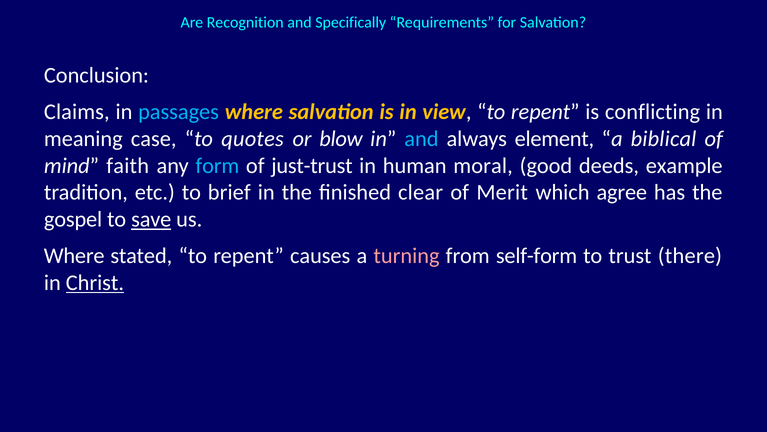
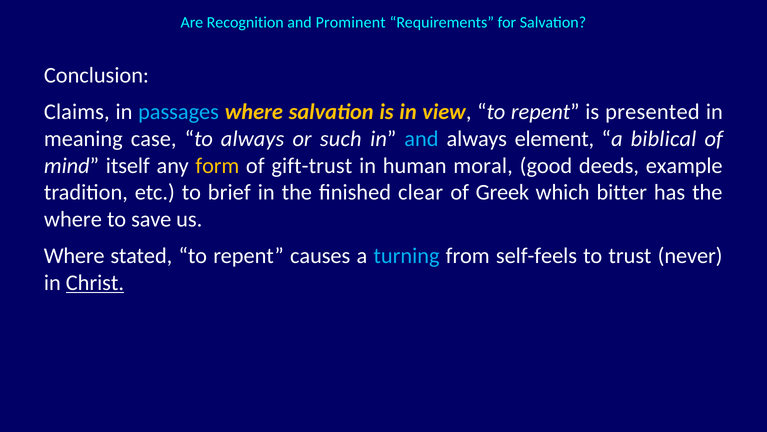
Specifically: Specifically -> Prominent
conflicting: conflicting -> presented
to quotes: quotes -> always
blow: blow -> such
faith: faith -> itself
form colour: light blue -> yellow
just-trust: just-trust -> gift-trust
Merit: Merit -> Greek
agree: agree -> bitter
gospel at (73, 219): gospel -> where
save underline: present -> none
turning colour: pink -> light blue
self-form: self-form -> self-feels
there: there -> never
